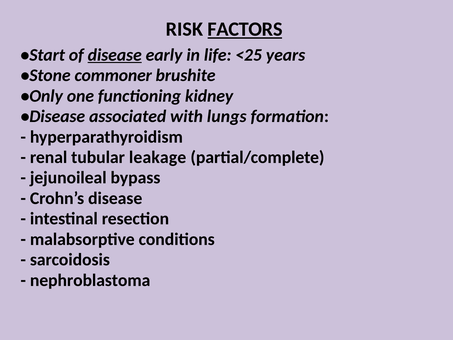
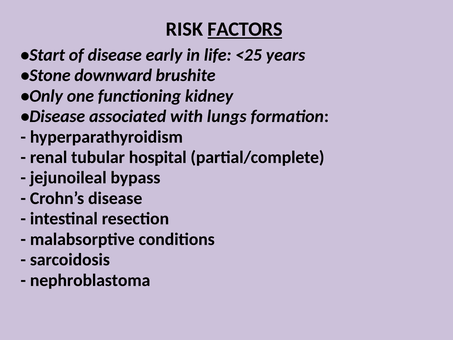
disease at (115, 55) underline: present -> none
commoner: commoner -> downward
leakage: leakage -> hospital
